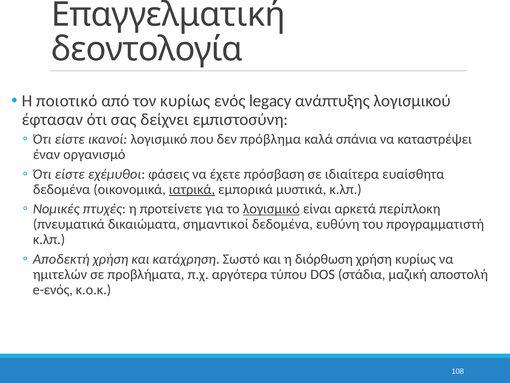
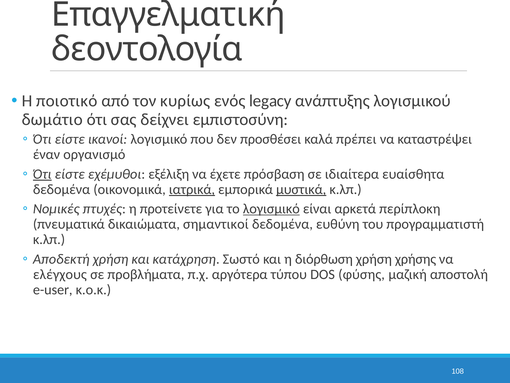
έφτασαν: έφτασαν -> δωμάτιο
πρόβλημα: πρόβλημα -> προσθέσει
σπάνια: σπάνια -> πρέπει
Ότι at (42, 174) underline: none -> present
φάσεις: φάσεις -> εξέλιξη
μυστικά underline: none -> present
χρήση κυρίως: κυρίως -> χρήσης
ημιτελών: ημιτελών -> ελέγχους
στάδια: στάδια -> φύσης
e-ενός: e-ενός -> e-user
